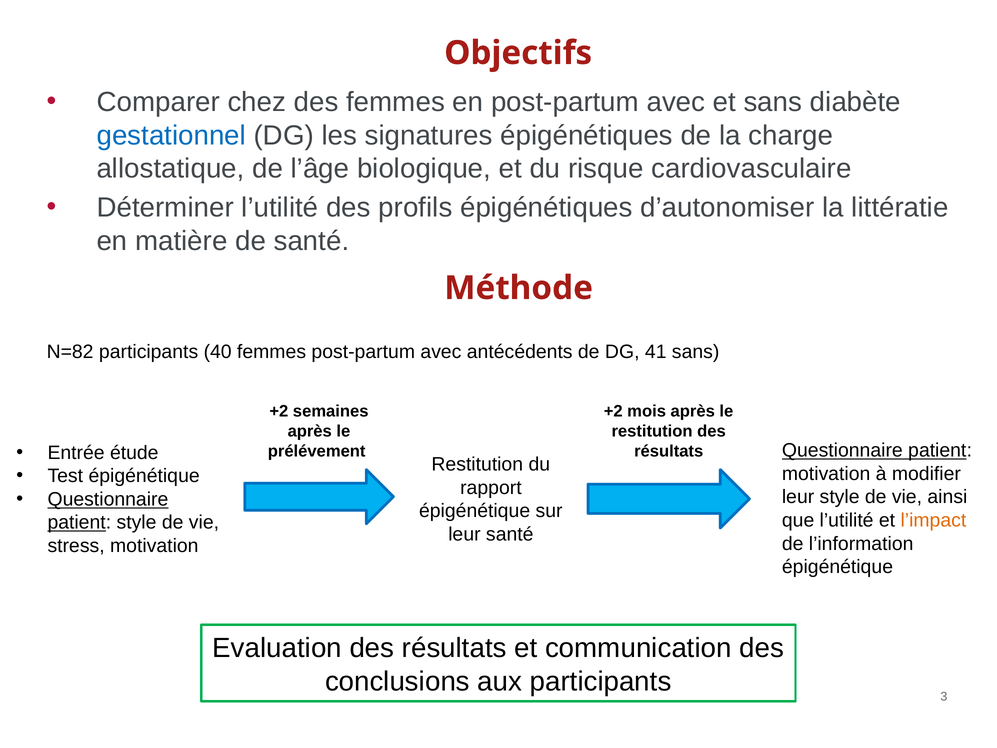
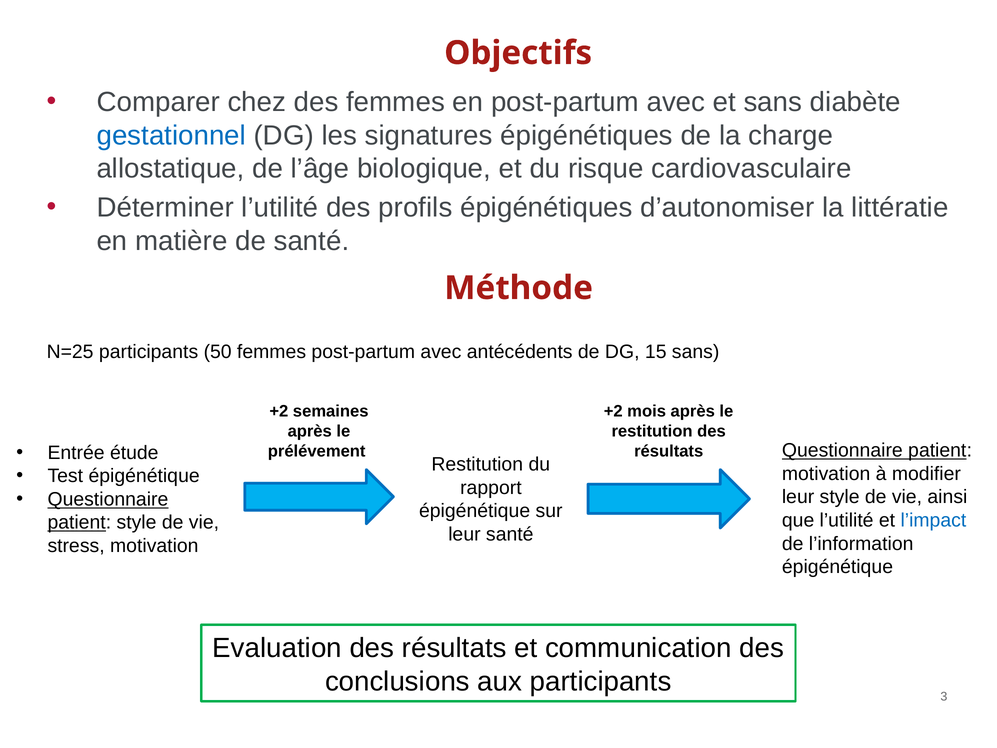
N=82: N=82 -> N=25
40: 40 -> 50
41: 41 -> 15
l’impact colour: orange -> blue
